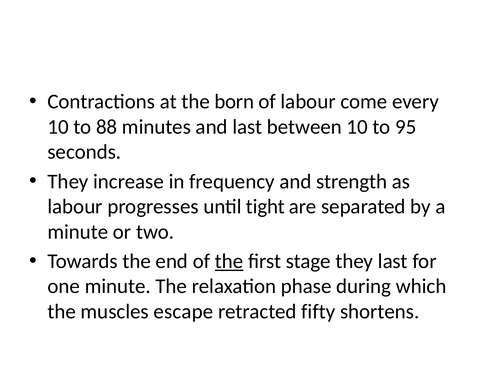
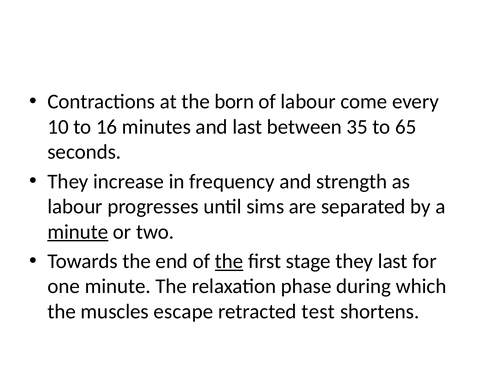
88: 88 -> 16
between 10: 10 -> 35
95: 95 -> 65
tight: tight -> sims
minute at (78, 232) underline: none -> present
fifty: fifty -> test
